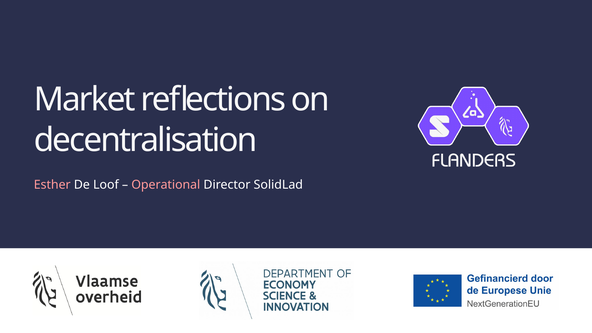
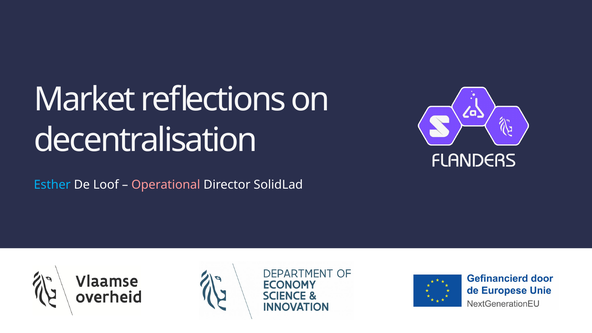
Esther colour: pink -> light blue
